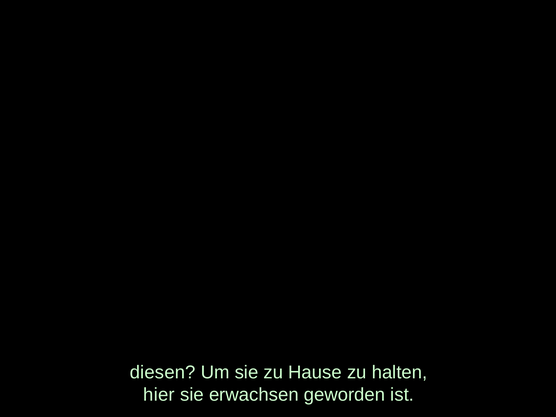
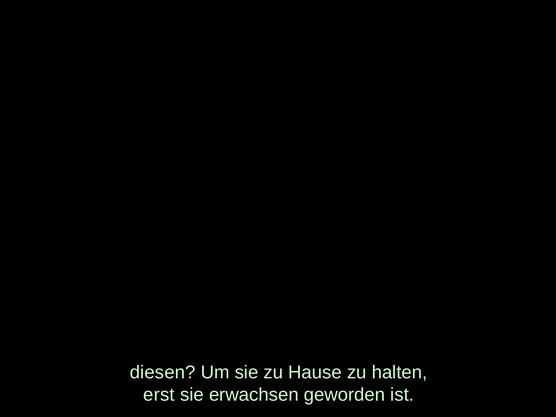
hier: hier -> erst
